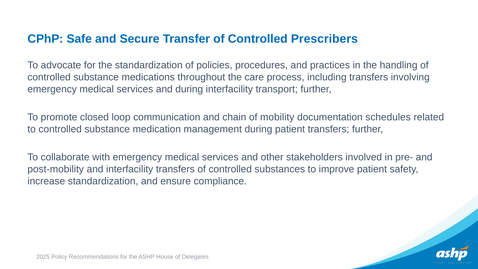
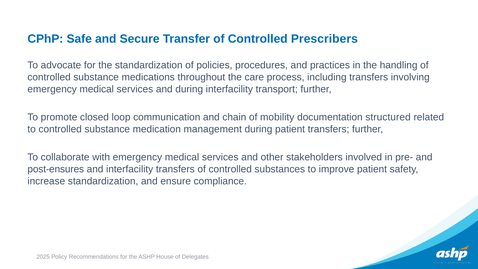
schedules: schedules -> structured
post-mobility: post-mobility -> post-ensures
